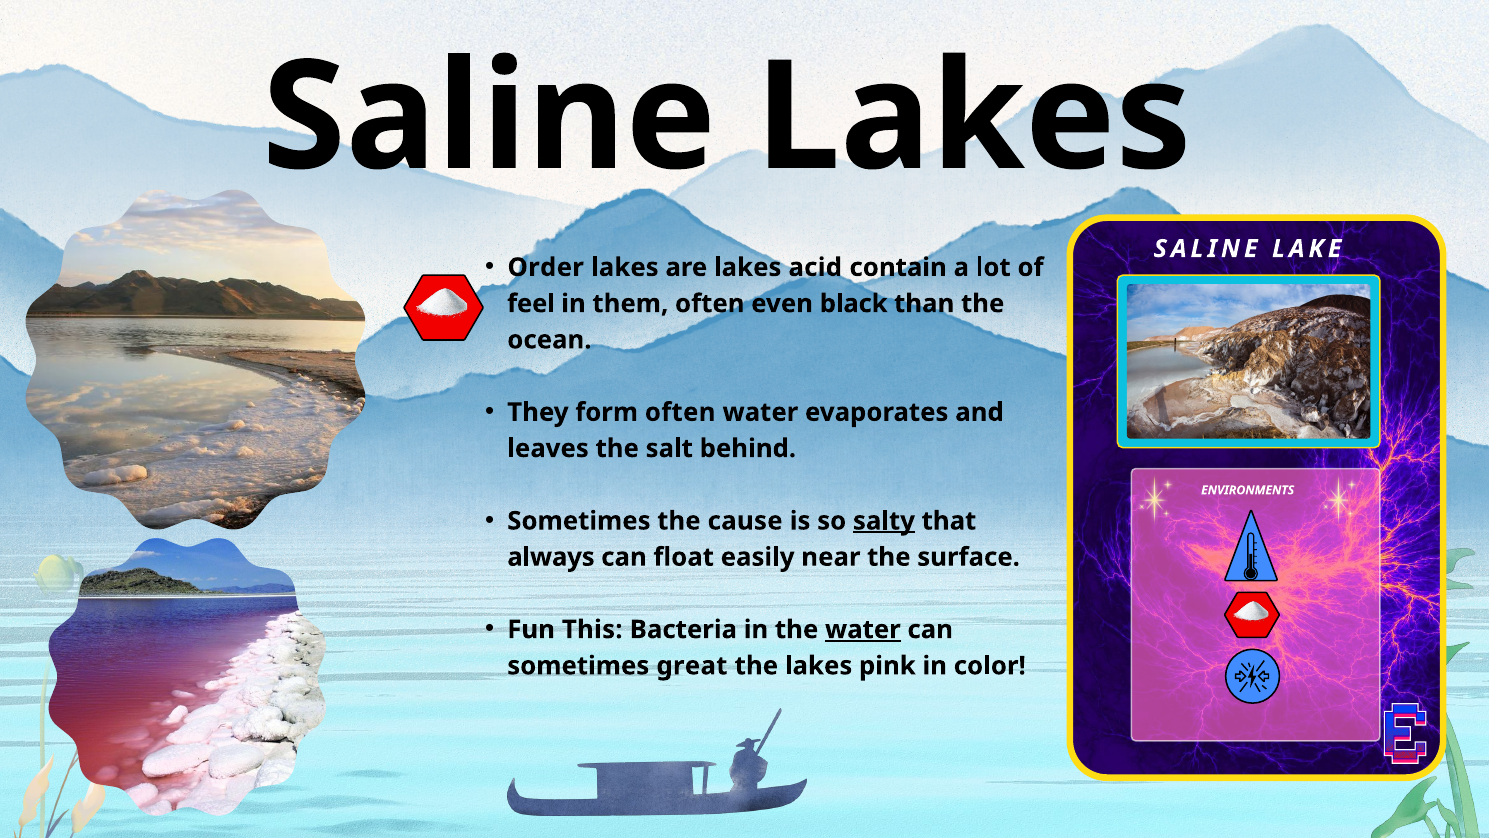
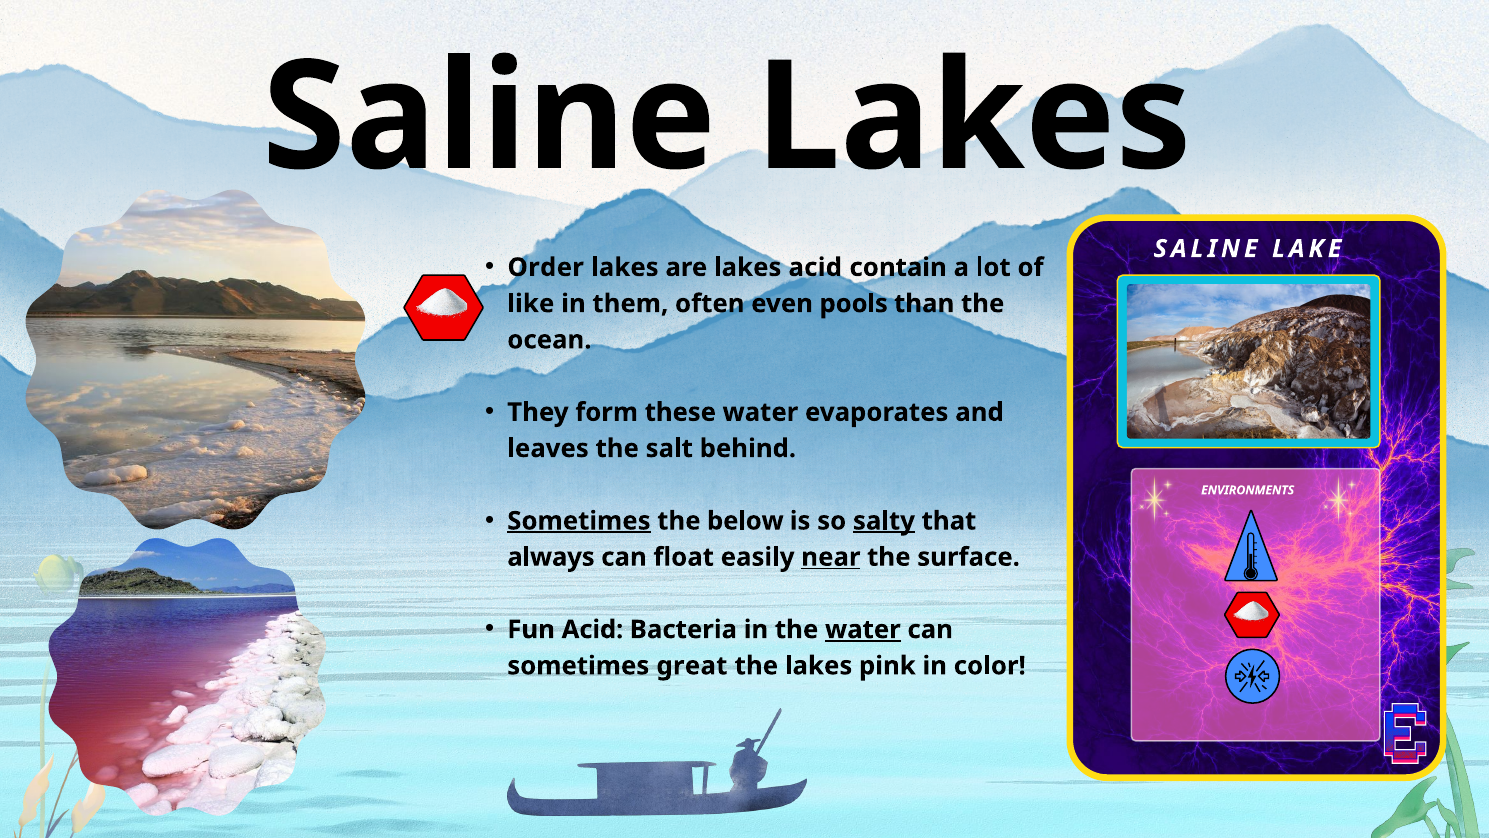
feel: feel -> like
black: black -> pools
form often: often -> these
Sometimes at (579, 521) underline: none -> present
cause: cause -> below
near underline: none -> present
Fun This: This -> Acid
